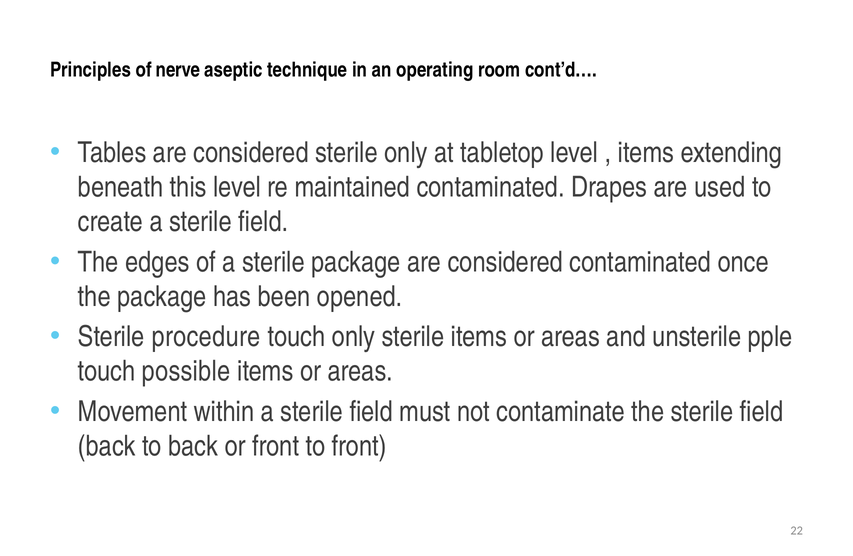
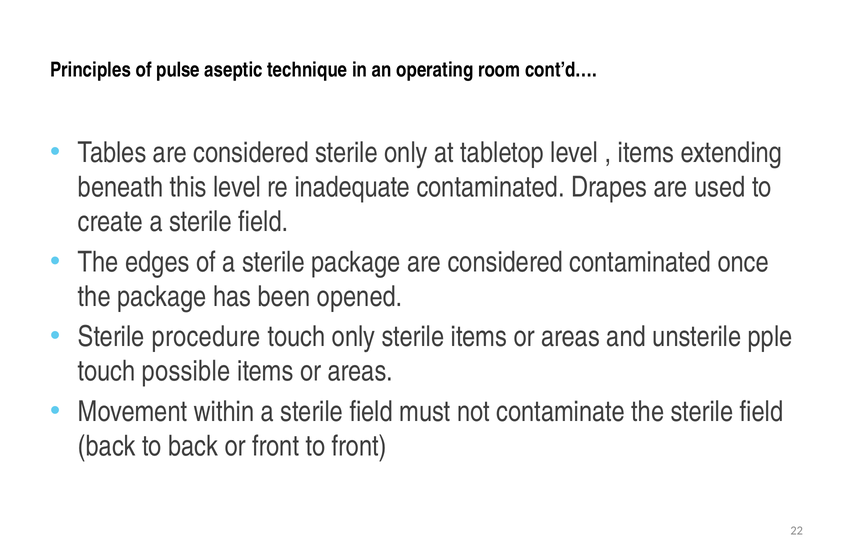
nerve: nerve -> pulse
maintained: maintained -> inadequate
